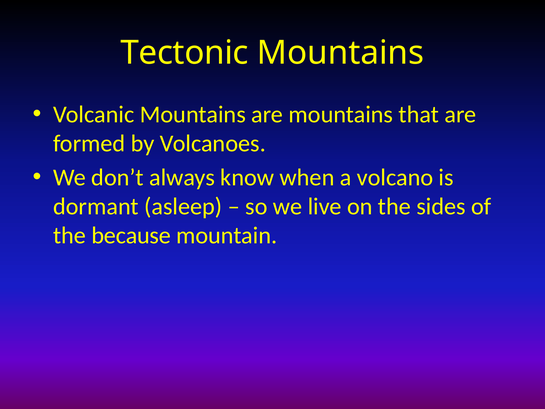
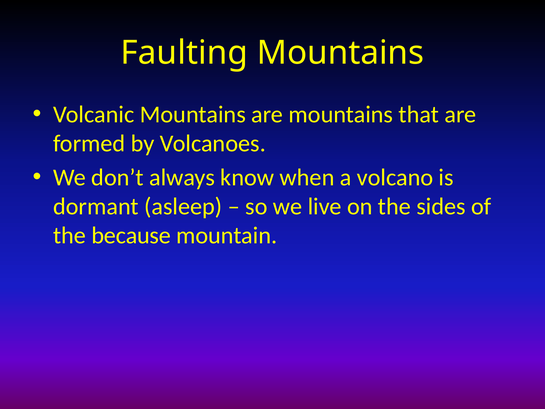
Tectonic: Tectonic -> Faulting
